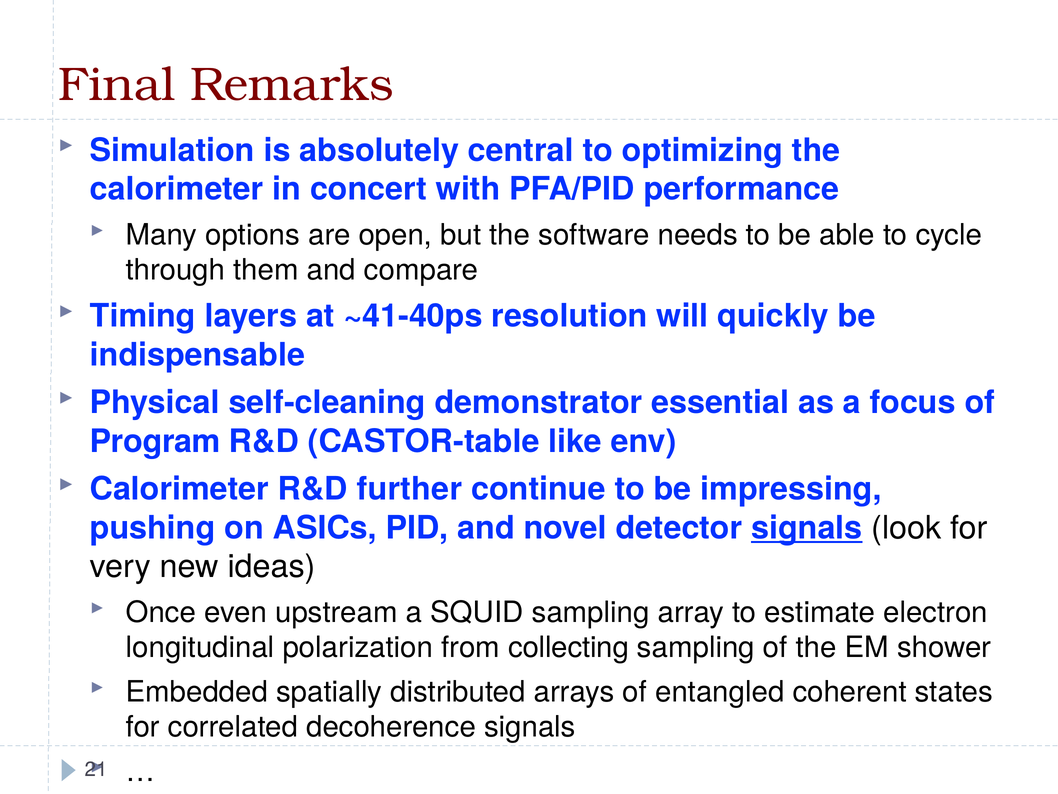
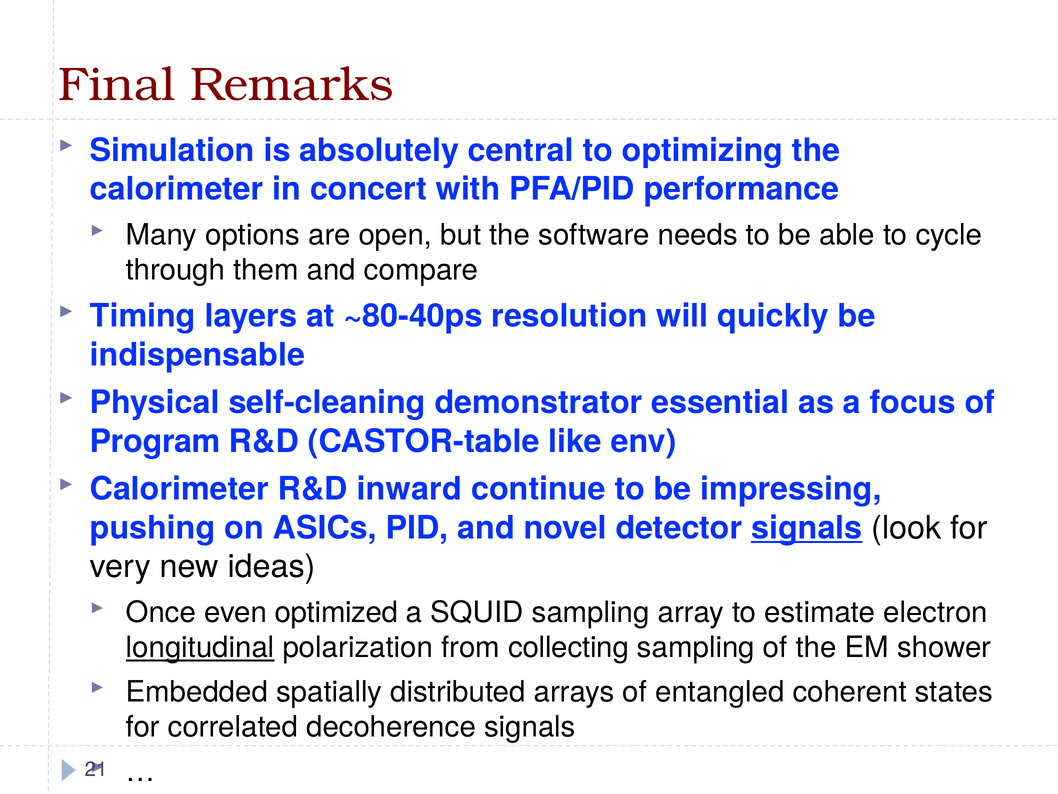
~41-40ps: ~41-40ps -> ~80-40ps
further: further -> inward
upstream: upstream -> optimized
longitudinal underline: none -> present
